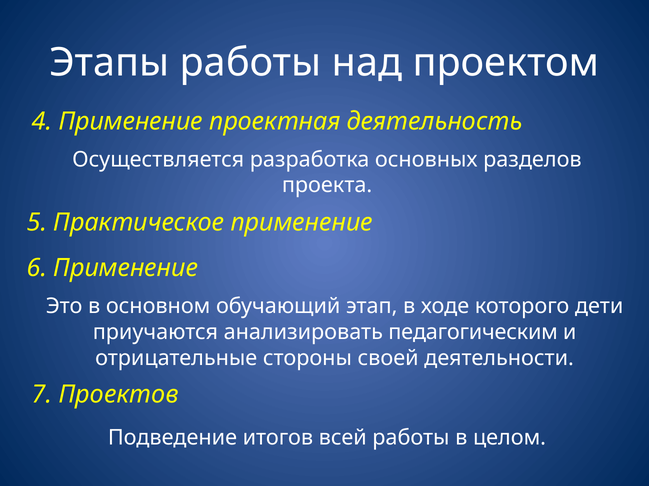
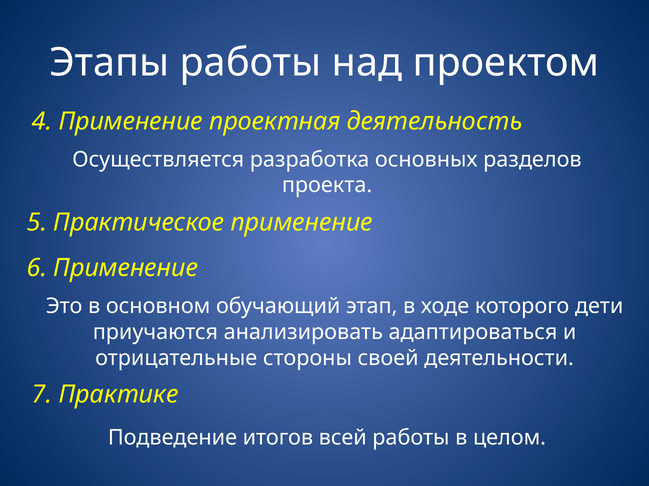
педагогическим: педагогическим -> адаптироваться
Проектов: Проектов -> Практике
